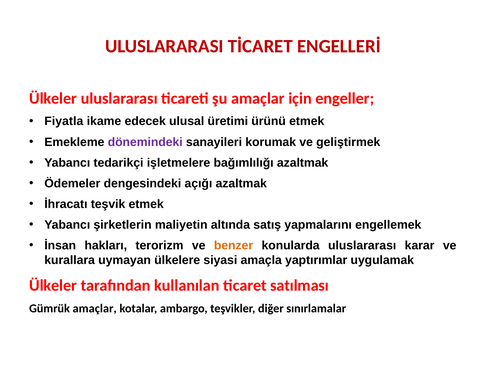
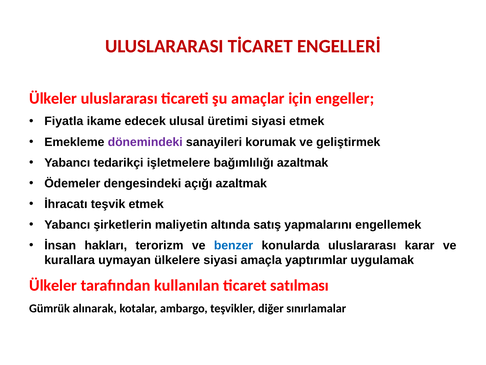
üretimi ürünü: ürünü -> siyasi
benzer colour: orange -> blue
Gümrük amaçlar: amaçlar -> alınarak
